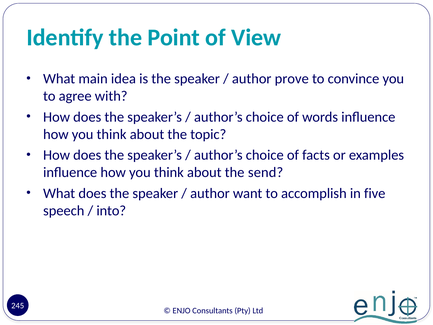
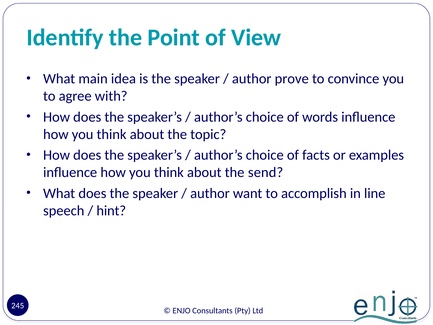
five: five -> line
into: into -> hint
